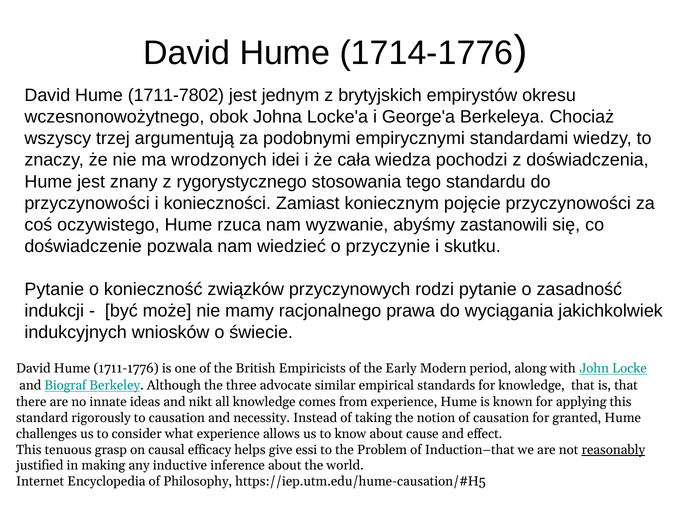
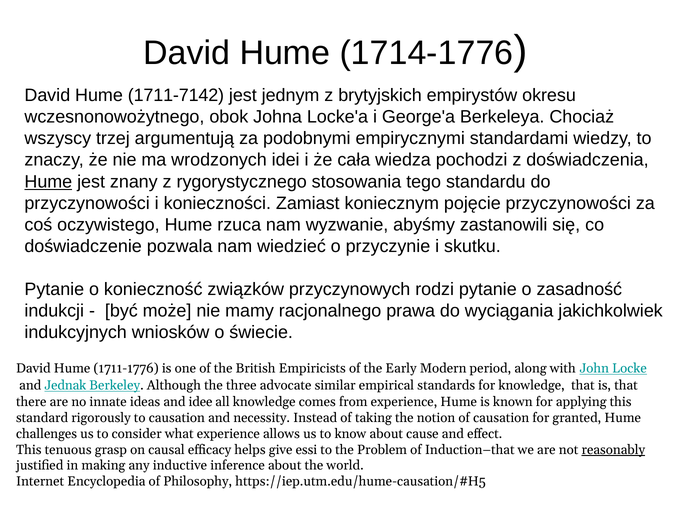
1711-7802: 1711-7802 -> 1711-7142
Hume at (48, 182) underline: none -> present
Biograf: Biograf -> Jednak
nikt: nikt -> idee
